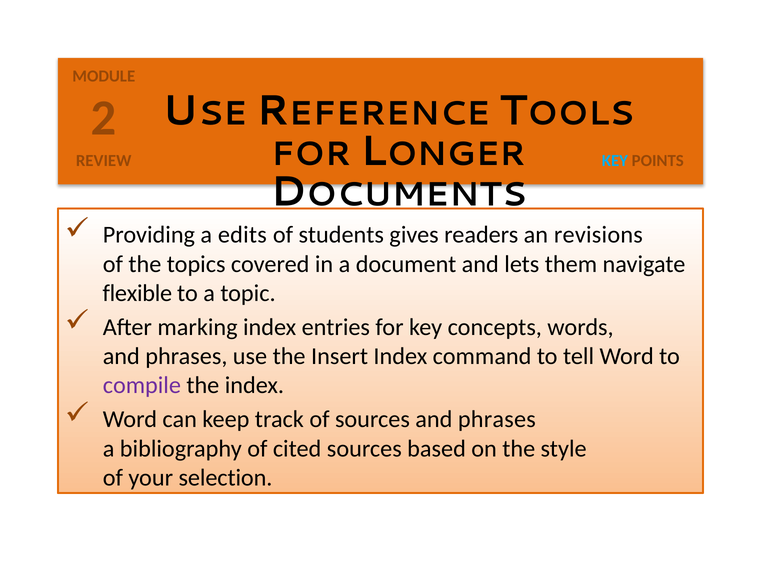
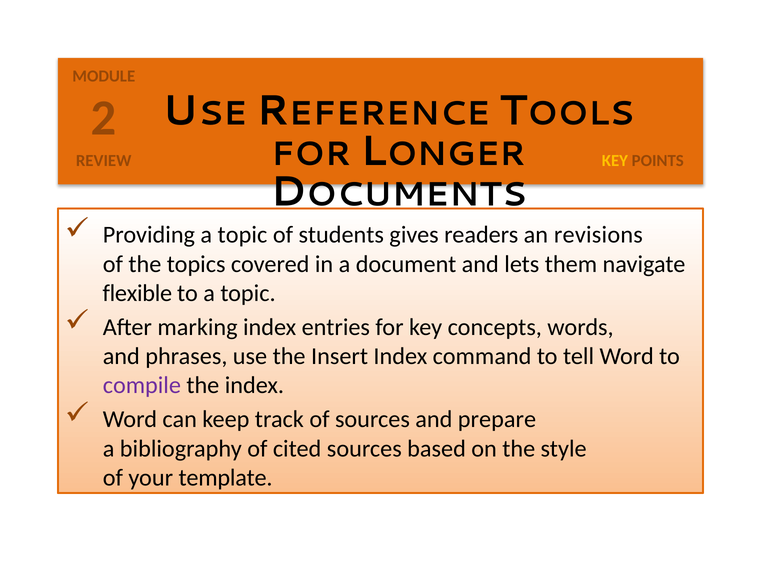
KEY at (615, 161) colour: light blue -> yellow
Providing a edits: edits -> topic
sources and phrases: phrases -> prepare
selection: selection -> template
